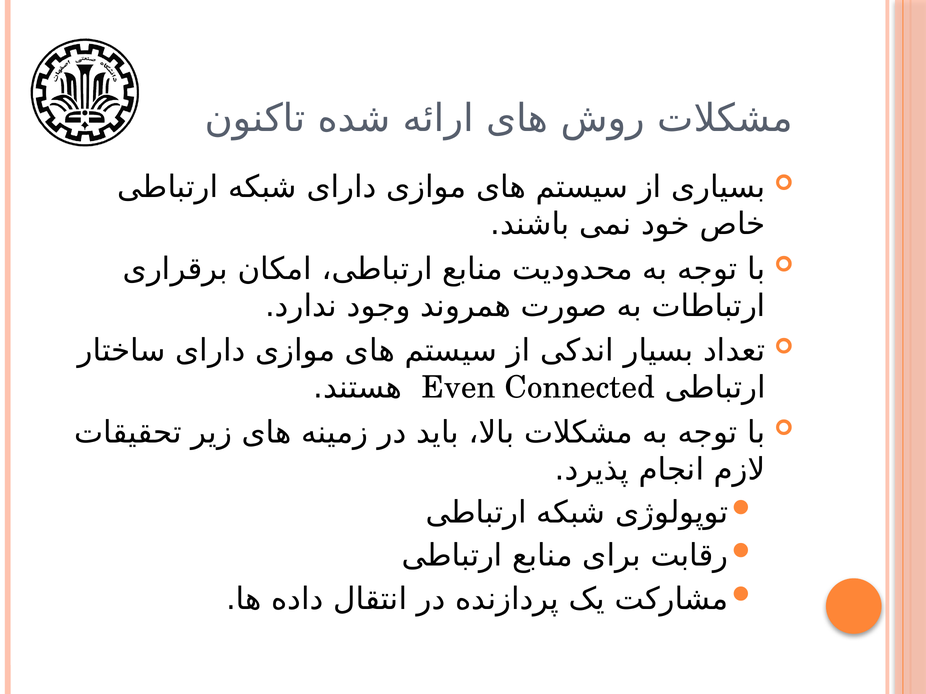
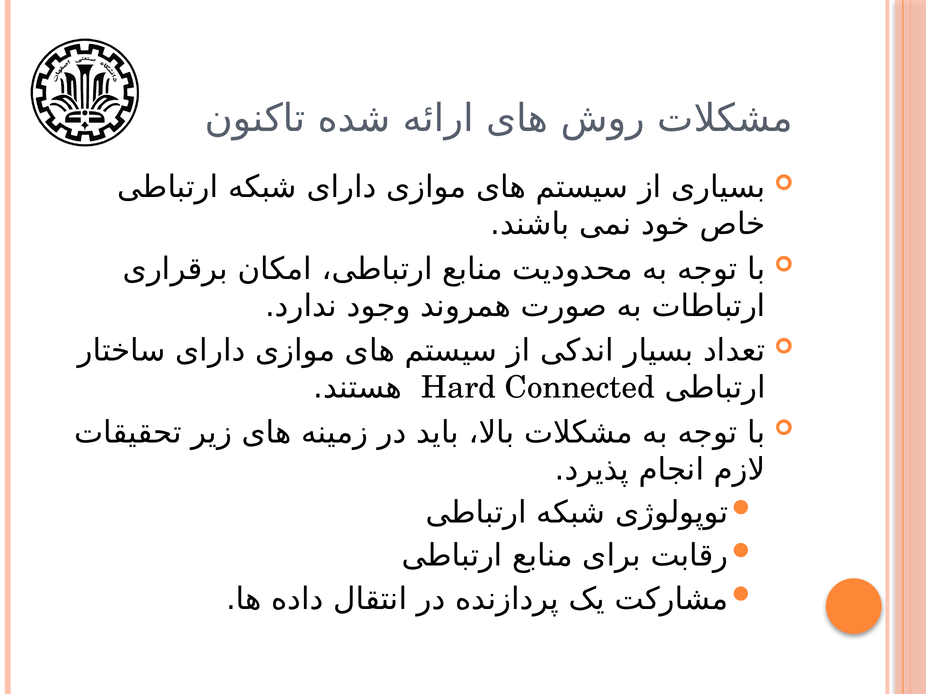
Even: Even -> Hard
